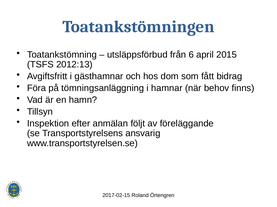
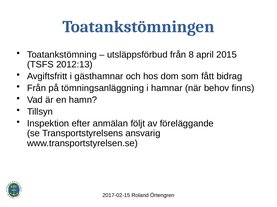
6: 6 -> 8
Föra at (37, 88): Föra -> Från
